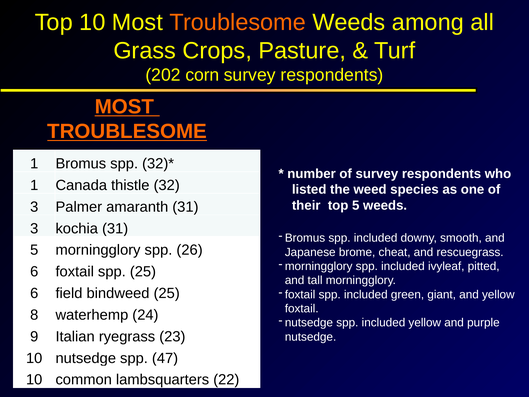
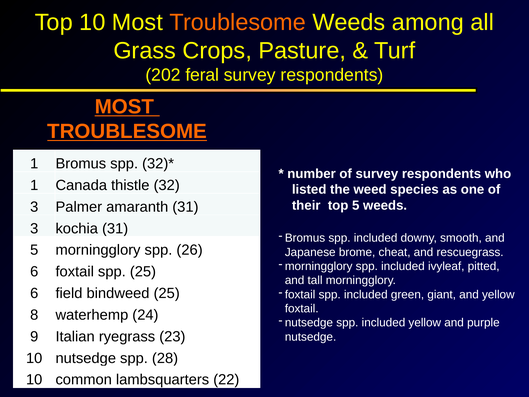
corn: corn -> feral
47: 47 -> 28
